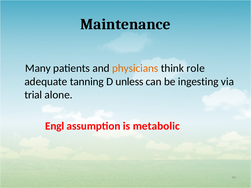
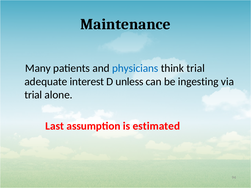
physicians colour: orange -> blue
think role: role -> trial
tanning: tanning -> interest
Engl: Engl -> Last
metabolic: metabolic -> estimated
